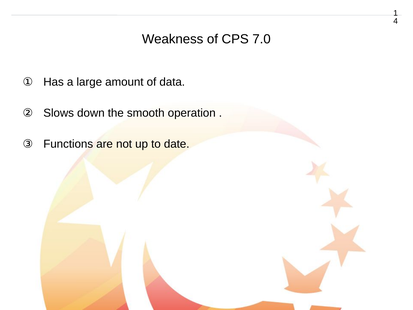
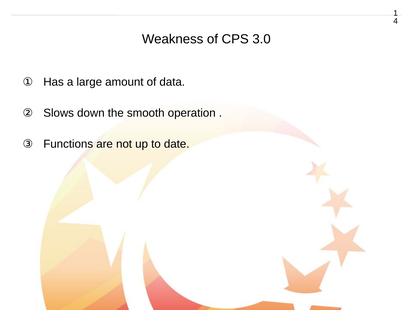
7.0: 7.0 -> 3.0
